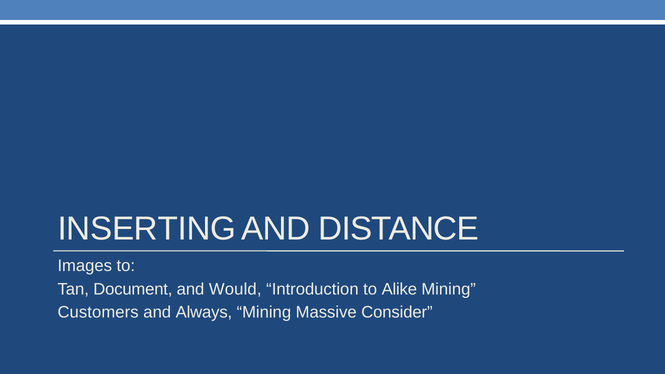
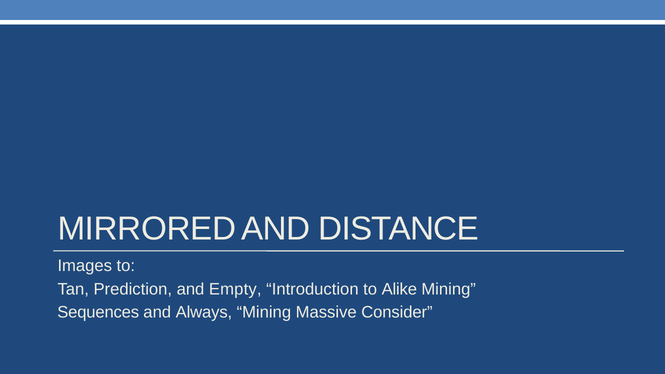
INSERTING: INSERTING -> MIRRORED
Document: Document -> Prediction
Would: Would -> Empty
Customers: Customers -> Sequences
